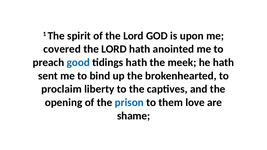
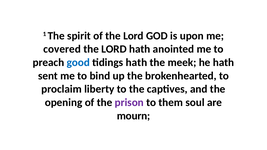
prison colour: blue -> purple
love: love -> soul
shame: shame -> mourn
